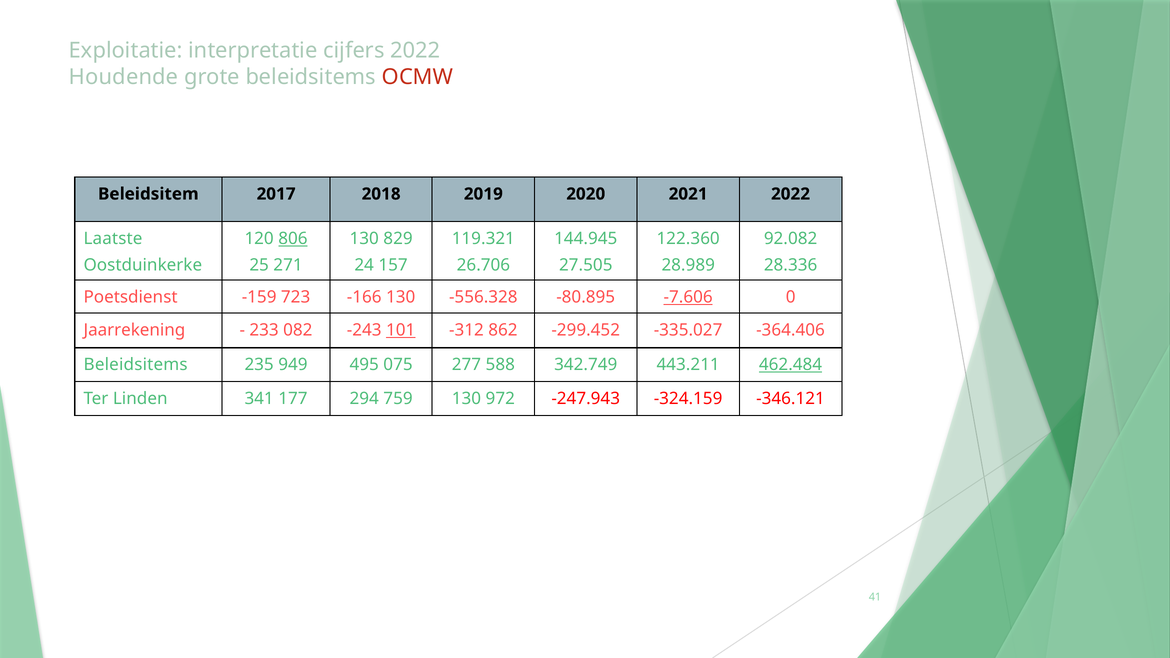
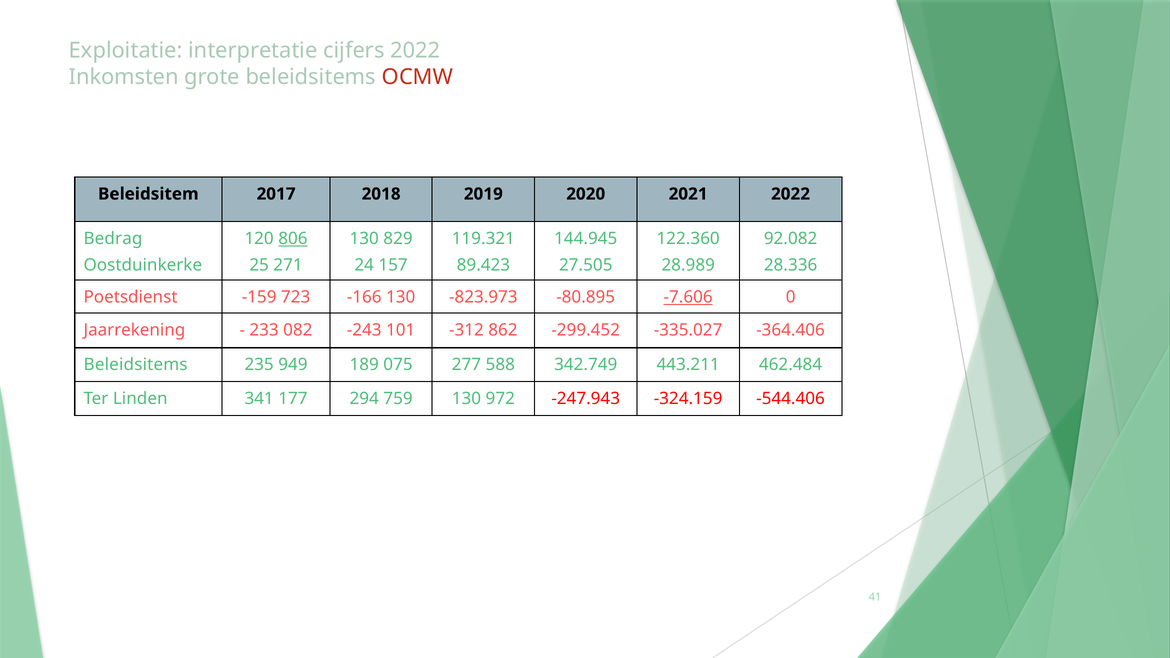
Houdende: Houdende -> Inkomsten
Laatste: Laatste -> Bedrag
26.706: 26.706 -> 89.423
-556.328: -556.328 -> -823.973
101 underline: present -> none
495: 495 -> 189
462.484 underline: present -> none
-346.121: -346.121 -> -544.406
